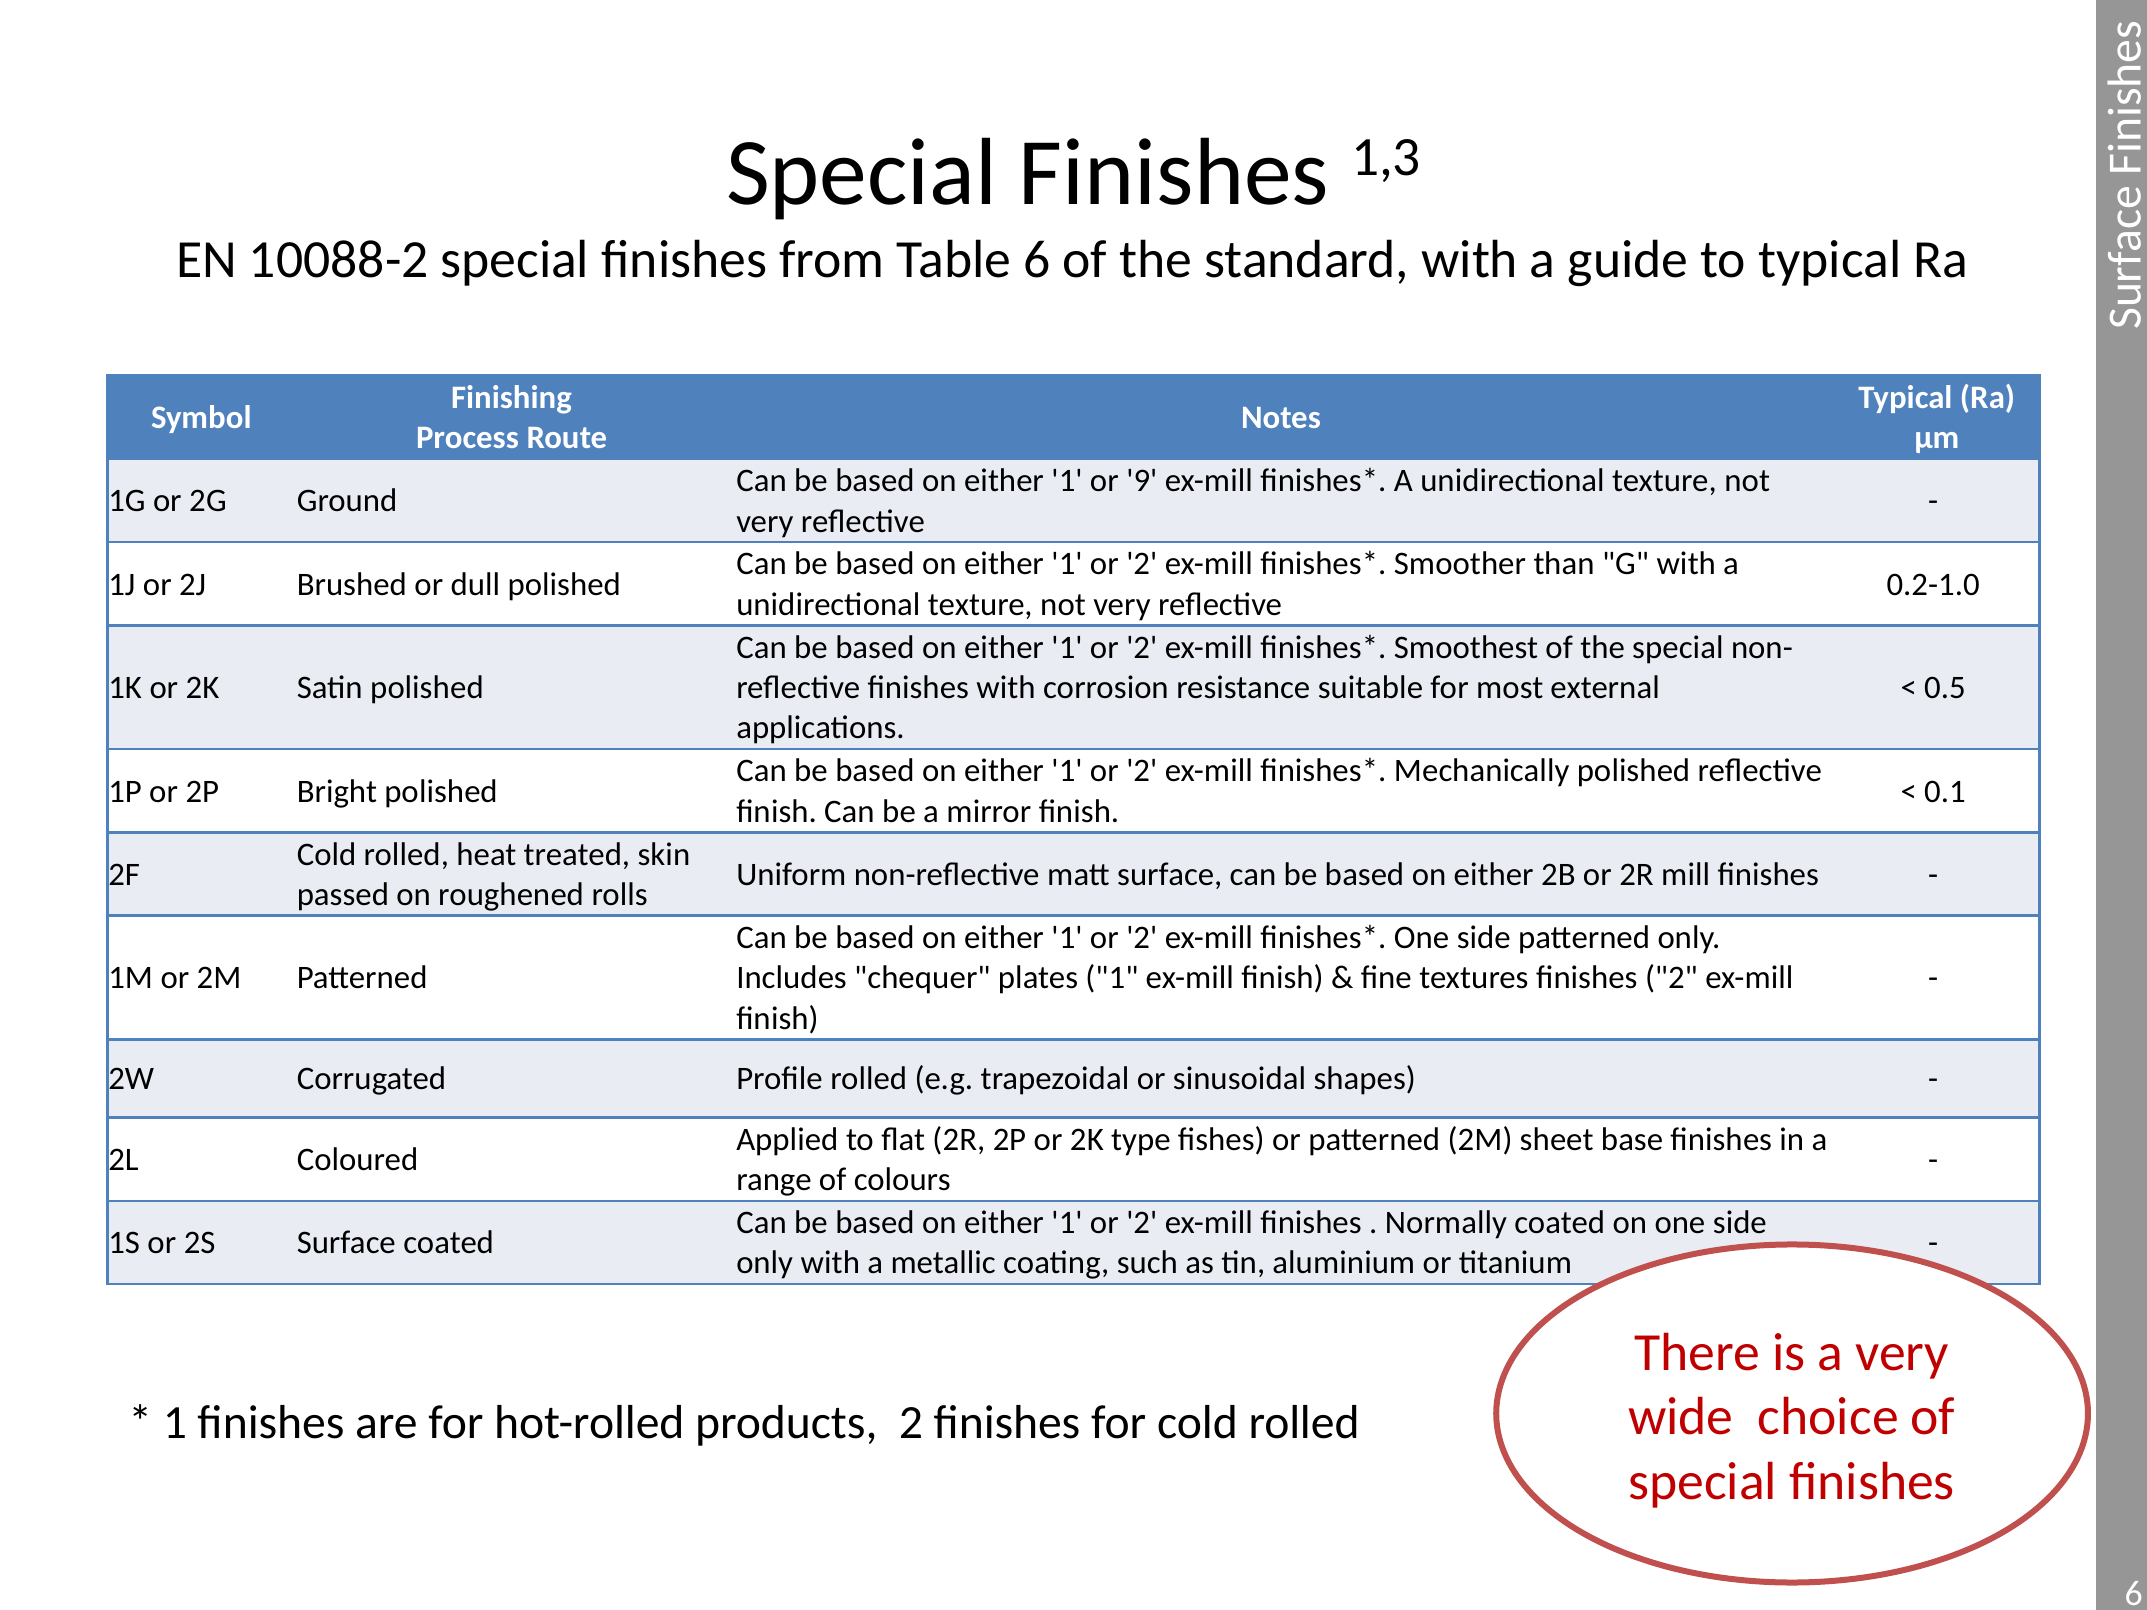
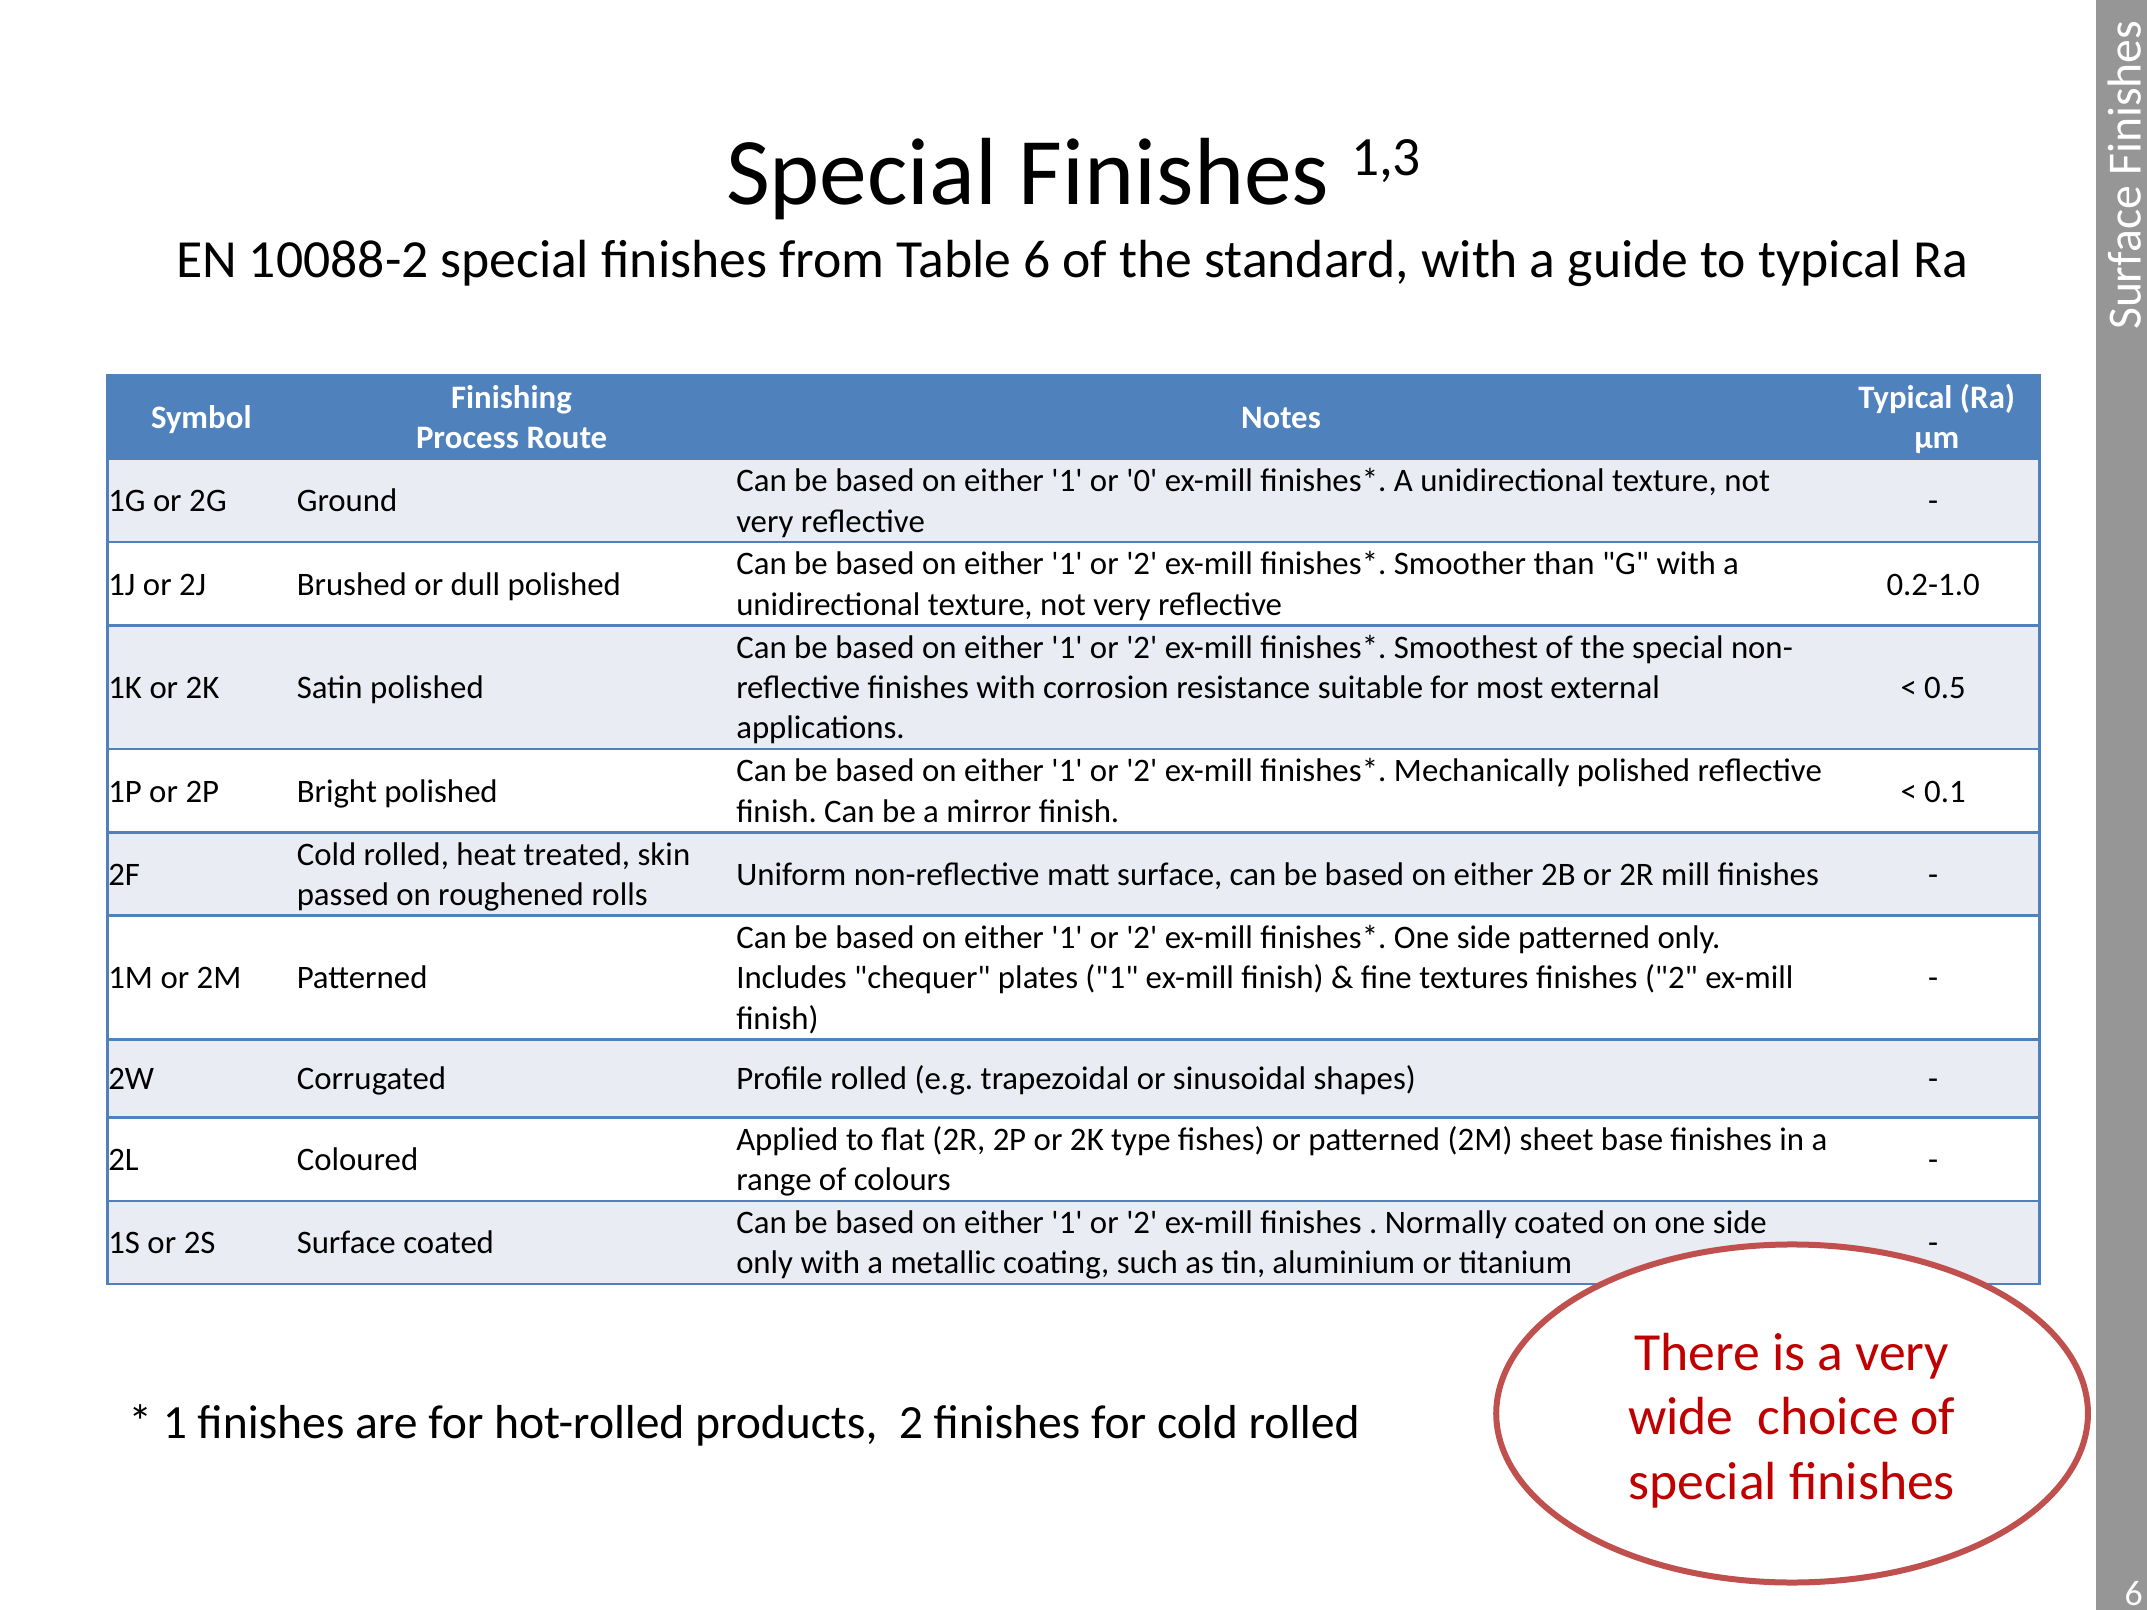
9: 9 -> 0
